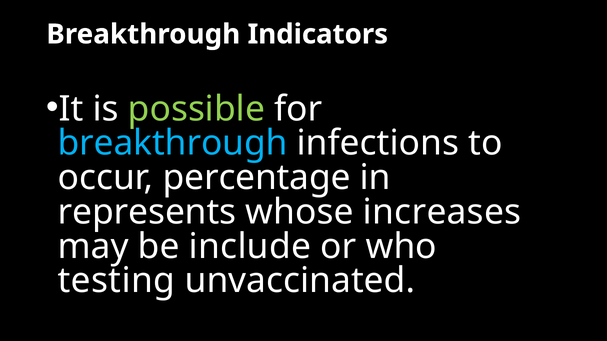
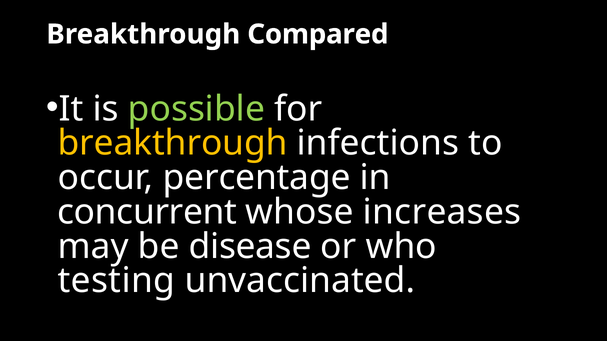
Indicators: Indicators -> Compared
breakthrough at (173, 143) colour: light blue -> yellow
represents: represents -> concurrent
include: include -> disease
